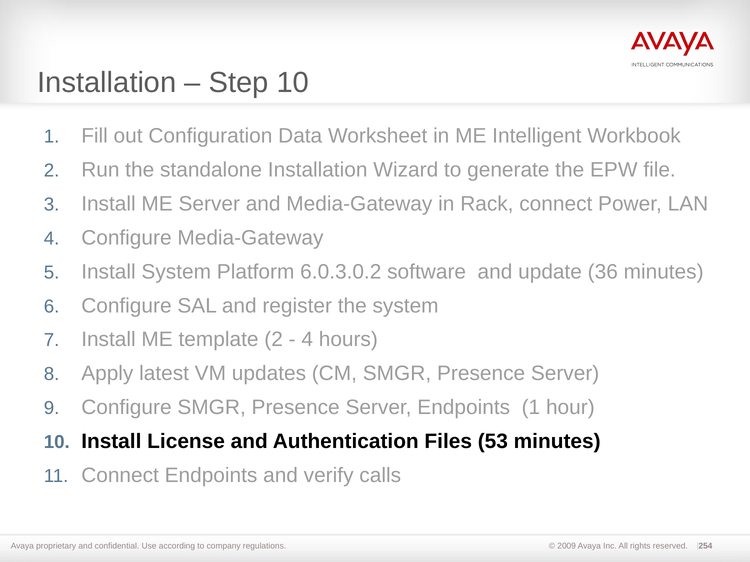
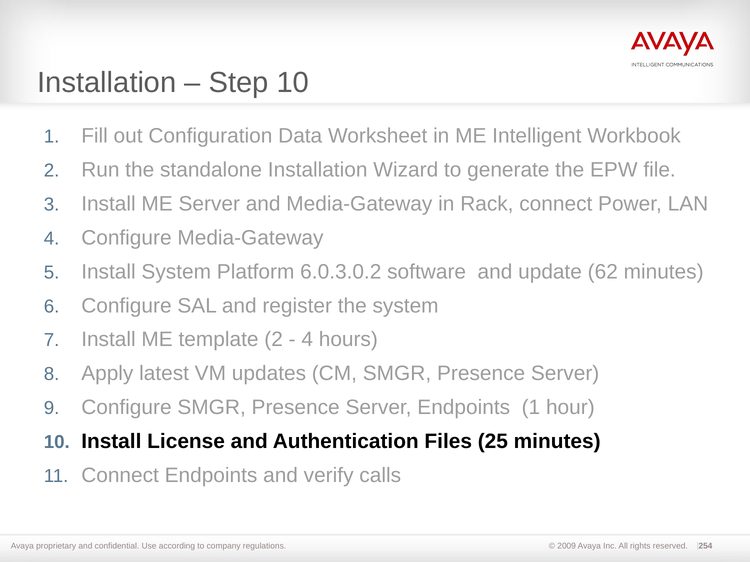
36: 36 -> 62
53: 53 -> 25
